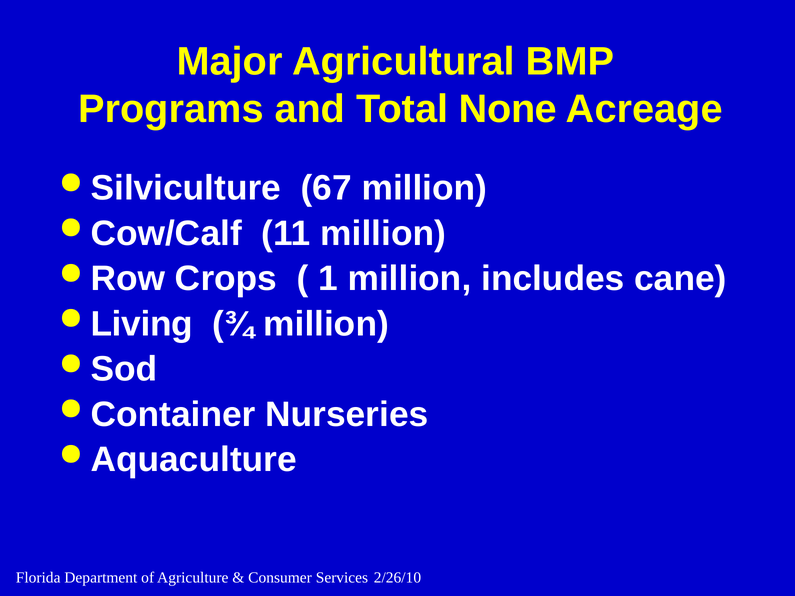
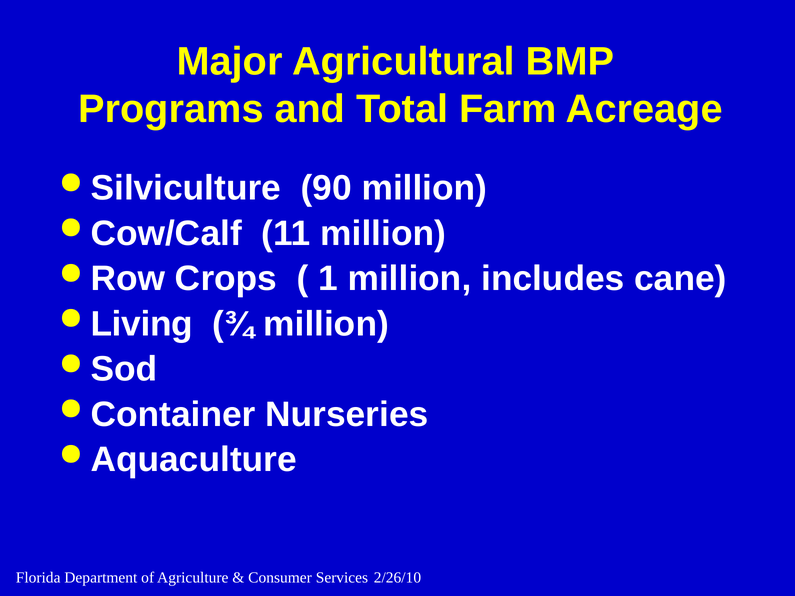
None: None -> Farm
67: 67 -> 90
